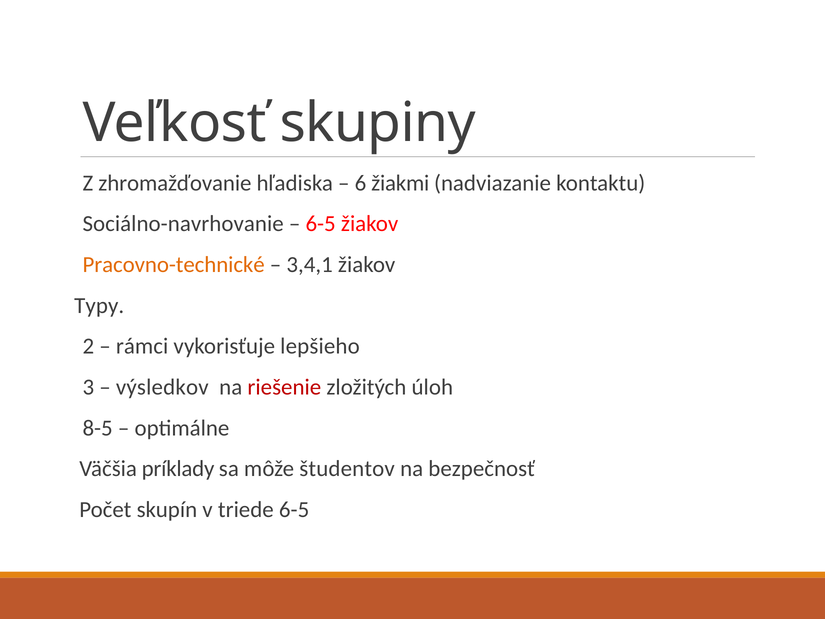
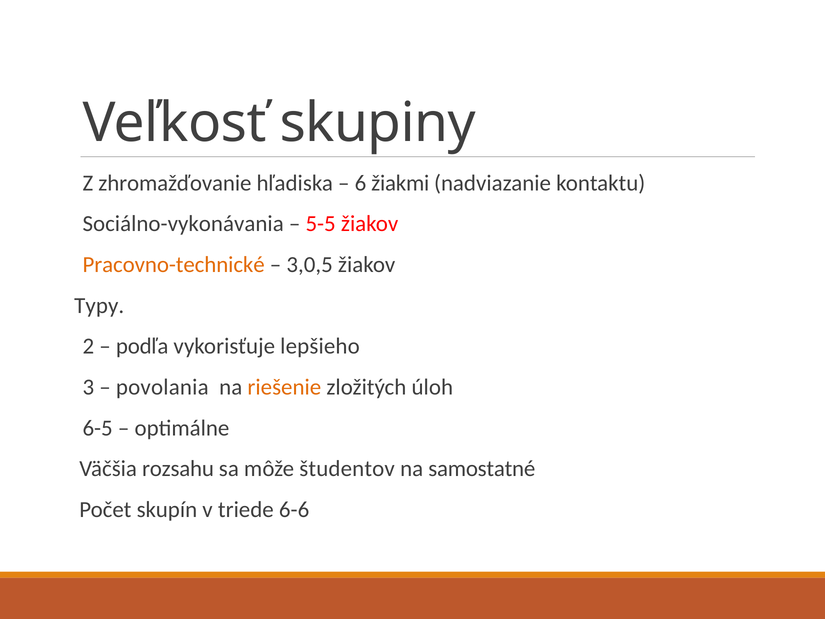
Sociálno-navrhovanie: Sociálno-navrhovanie -> Sociálno-vykonávania
6-5 at (321, 224): 6-5 -> 5-5
3,4,1: 3,4,1 -> 3,0,5
rámci: rámci -> podľa
výsledkov: výsledkov -> povolania
riešenie colour: red -> orange
8-5: 8-5 -> 6-5
príklady: príklady -> rozsahu
bezpečnosť: bezpečnosť -> samostatné
triede 6-5: 6-5 -> 6-6
